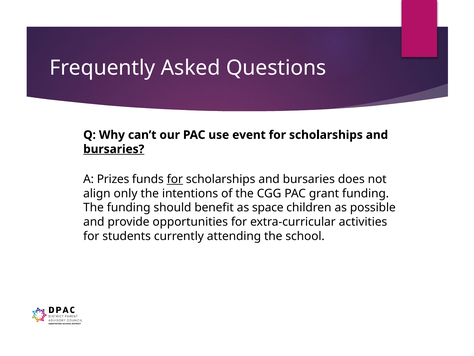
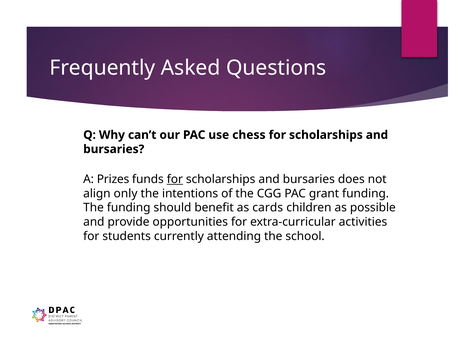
event: event -> chess
bursaries at (114, 149) underline: present -> none
space: space -> cards
